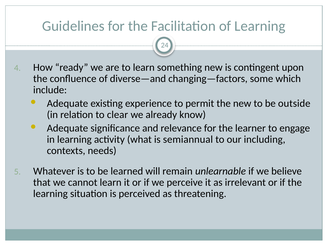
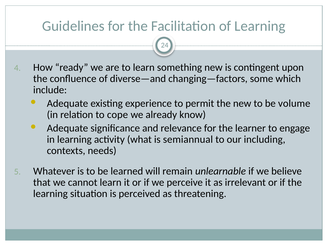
outside: outside -> volume
clear: clear -> cope
